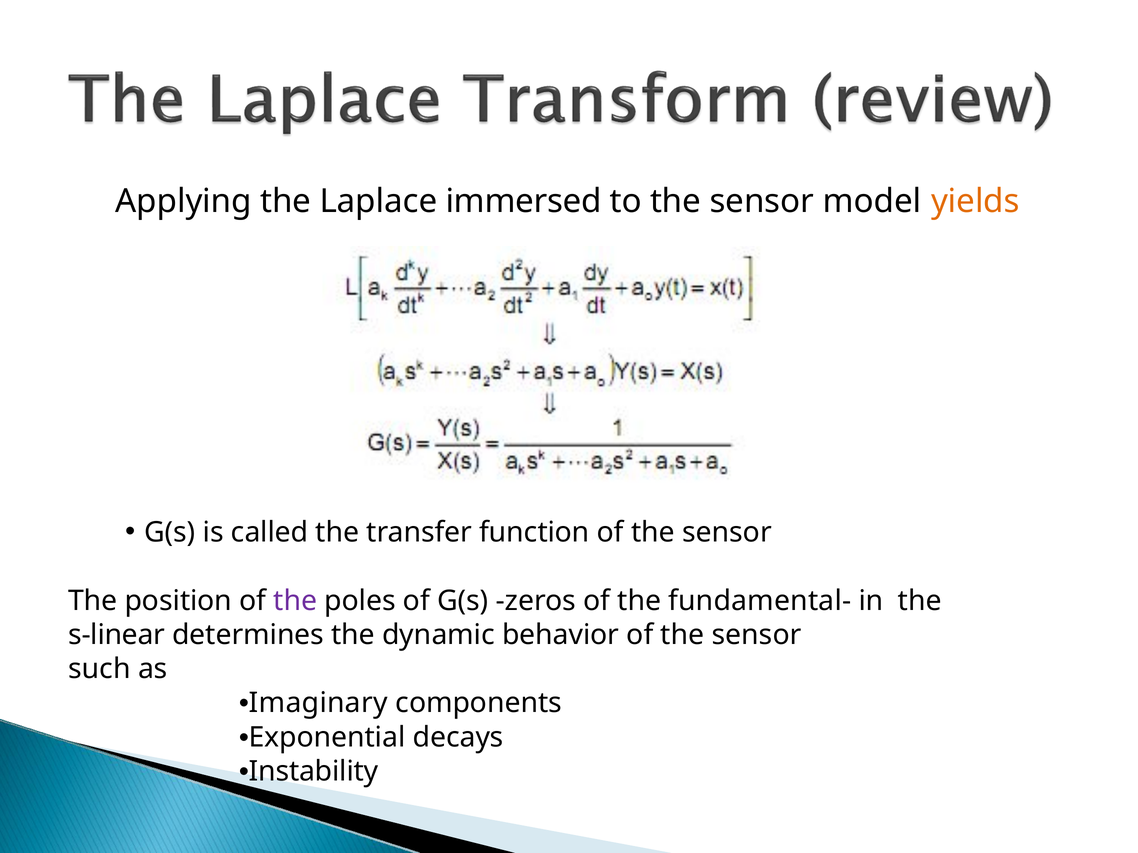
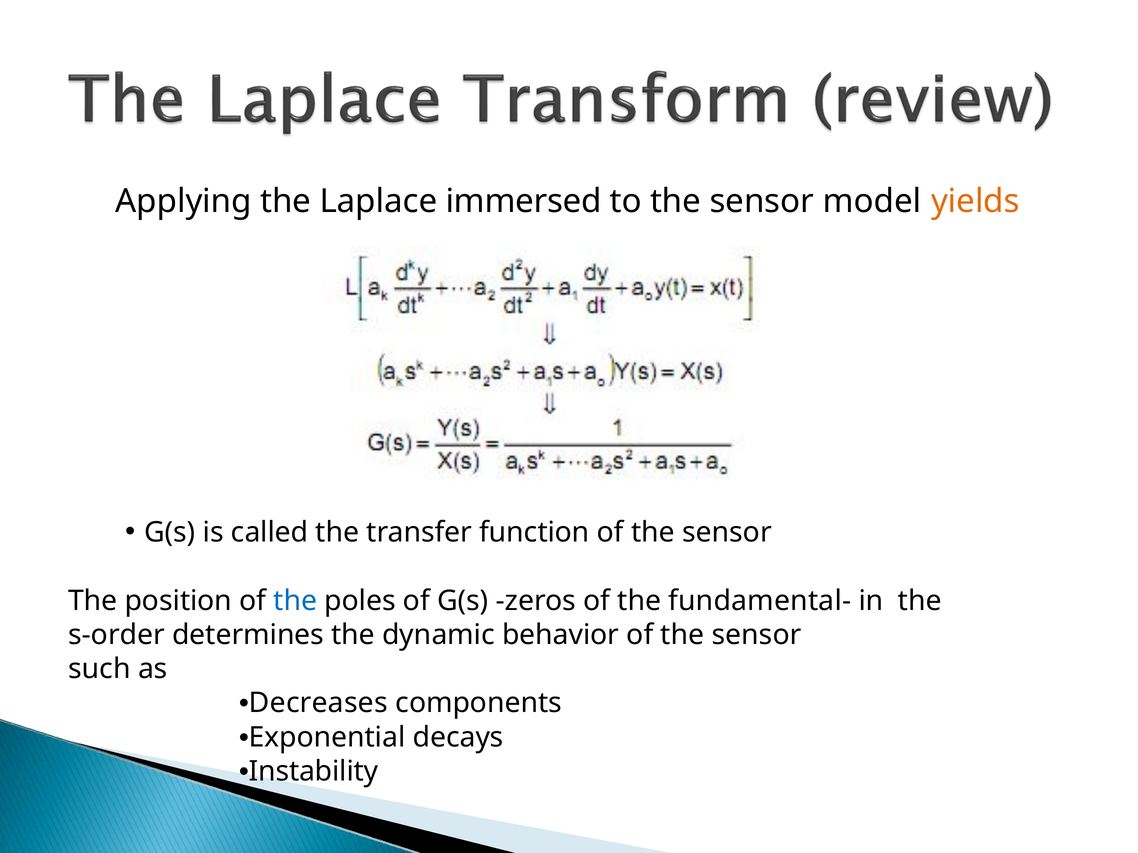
the at (295, 601) colour: purple -> blue
s-linear: s-linear -> s-order
Imaginary: Imaginary -> Decreases
